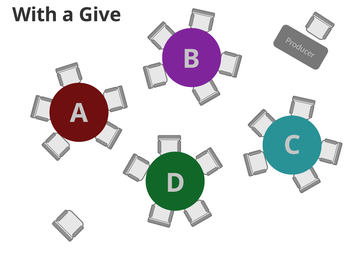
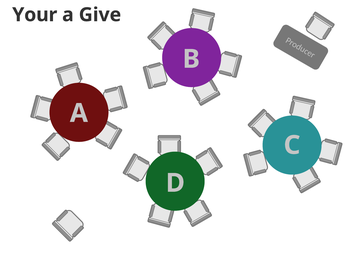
With: With -> Your
